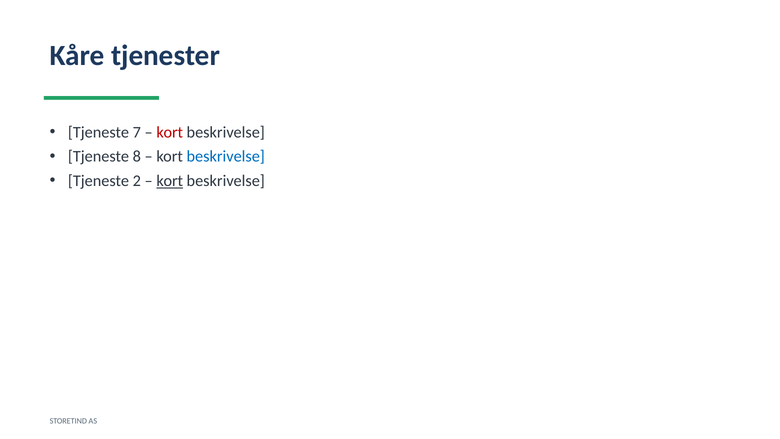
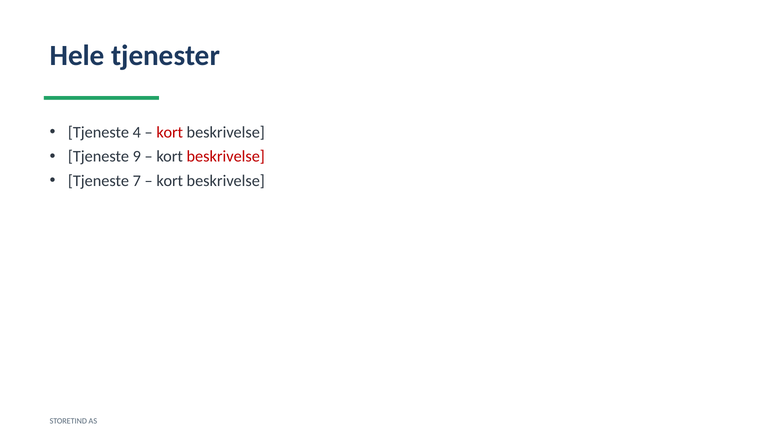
Kåre: Kåre -> Hele
7: 7 -> 4
8: 8 -> 9
beskrivelse at (226, 156) colour: blue -> red
2: 2 -> 7
kort at (170, 181) underline: present -> none
